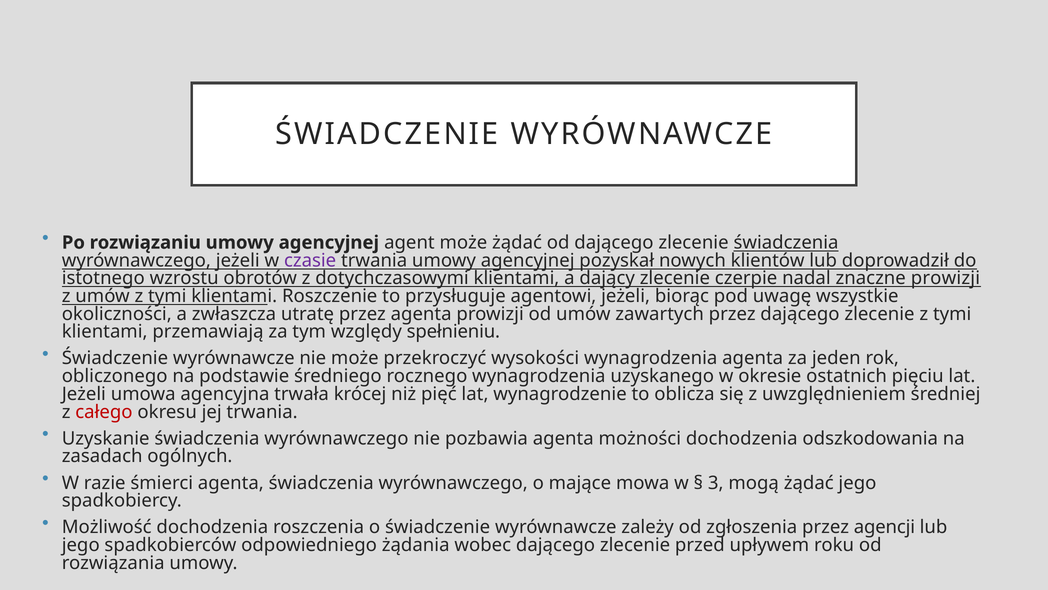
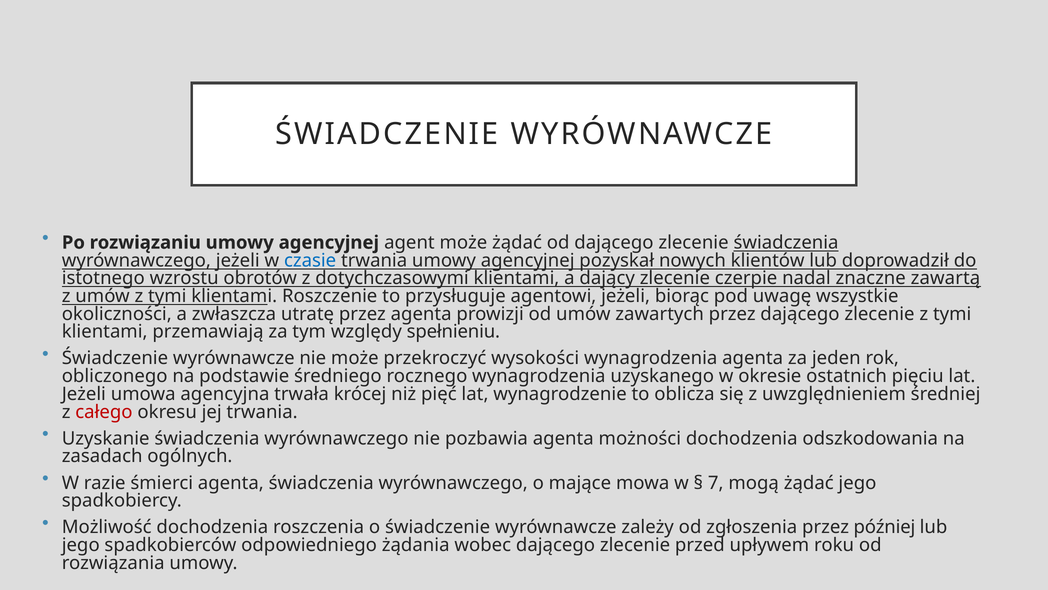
czasie colour: purple -> blue
znaczne prowizji: prowizji -> zawartą
3: 3 -> 7
agencji: agencji -> później
